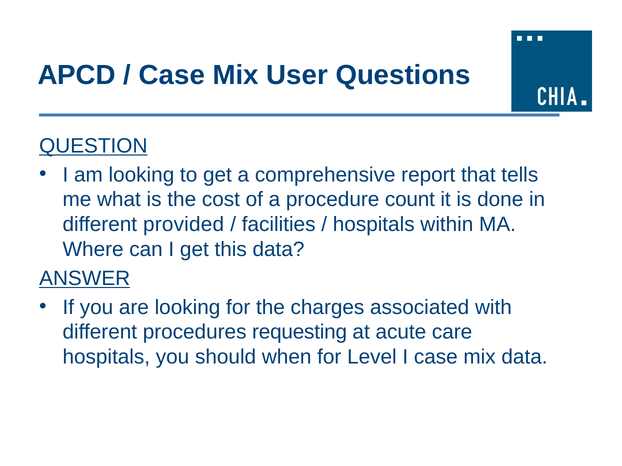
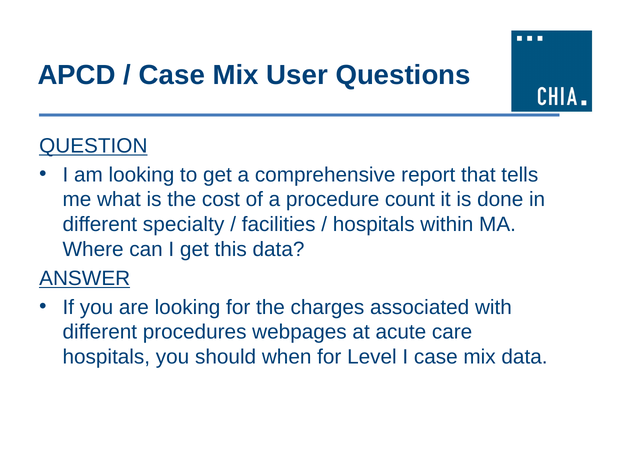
provided: provided -> specialty
requesting: requesting -> webpages
